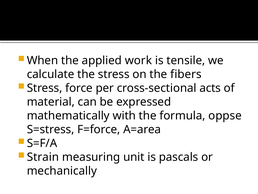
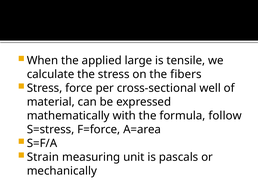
work: work -> large
acts: acts -> well
oppse: oppse -> follow
